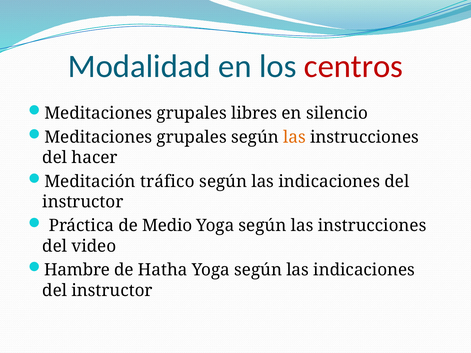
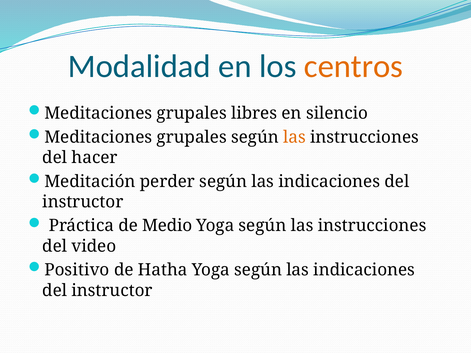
centros colour: red -> orange
tráfico: tráfico -> perder
Hambre: Hambre -> Positivo
